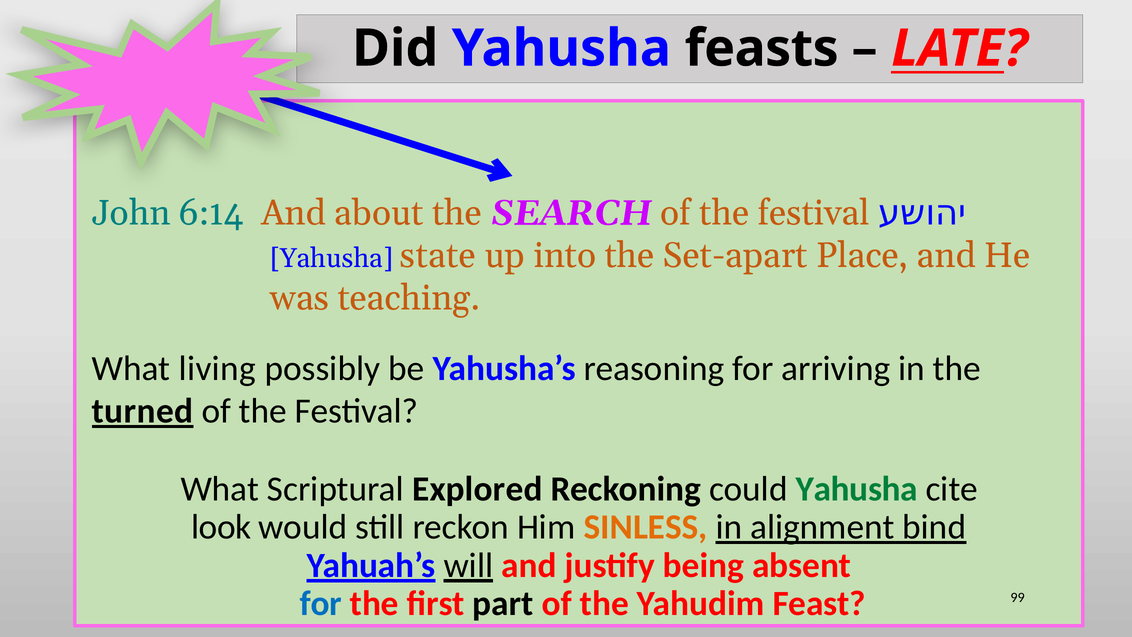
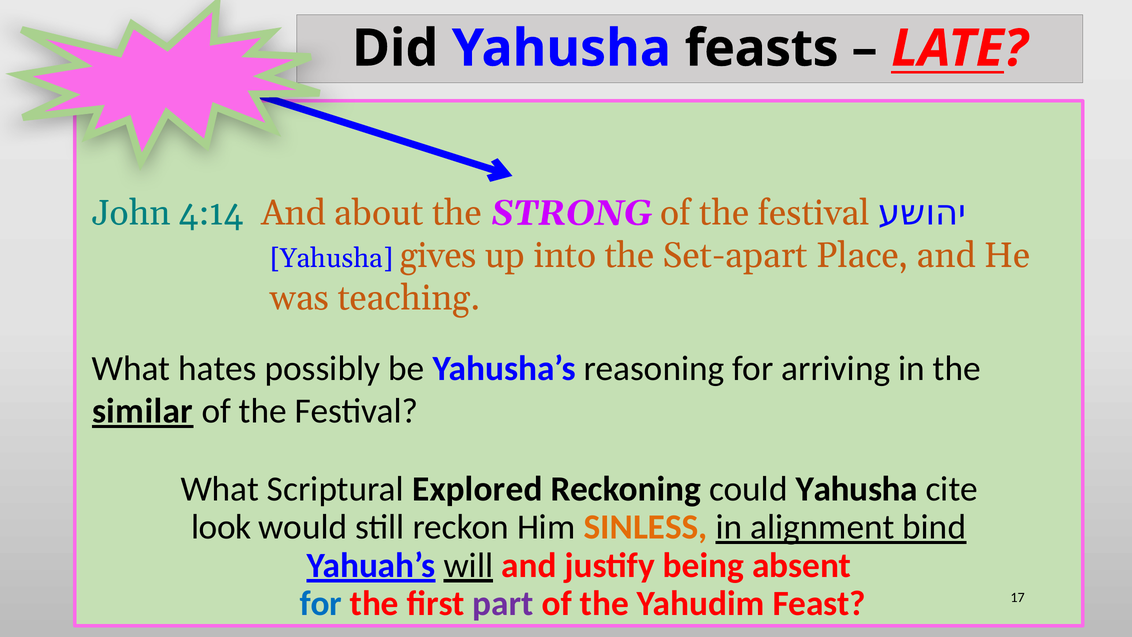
6:14: 6:14 -> 4:14
SEARCH: SEARCH -> STRONG
state: state -> gives
living: living -> hates
turned: turned -> similar
Yahusha at (857, 489) colour: green -> black
part colour: black -> purple
99: 99 -> 17
